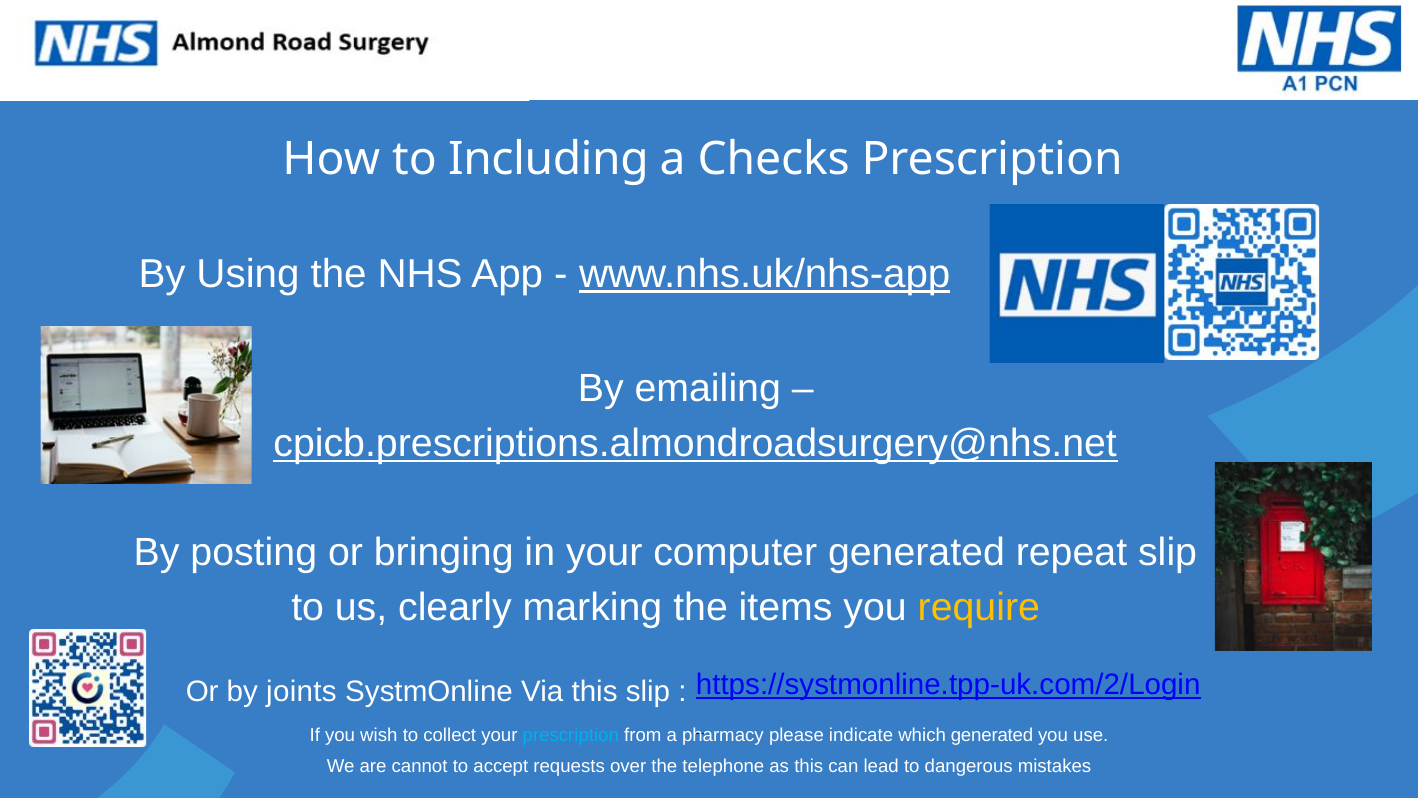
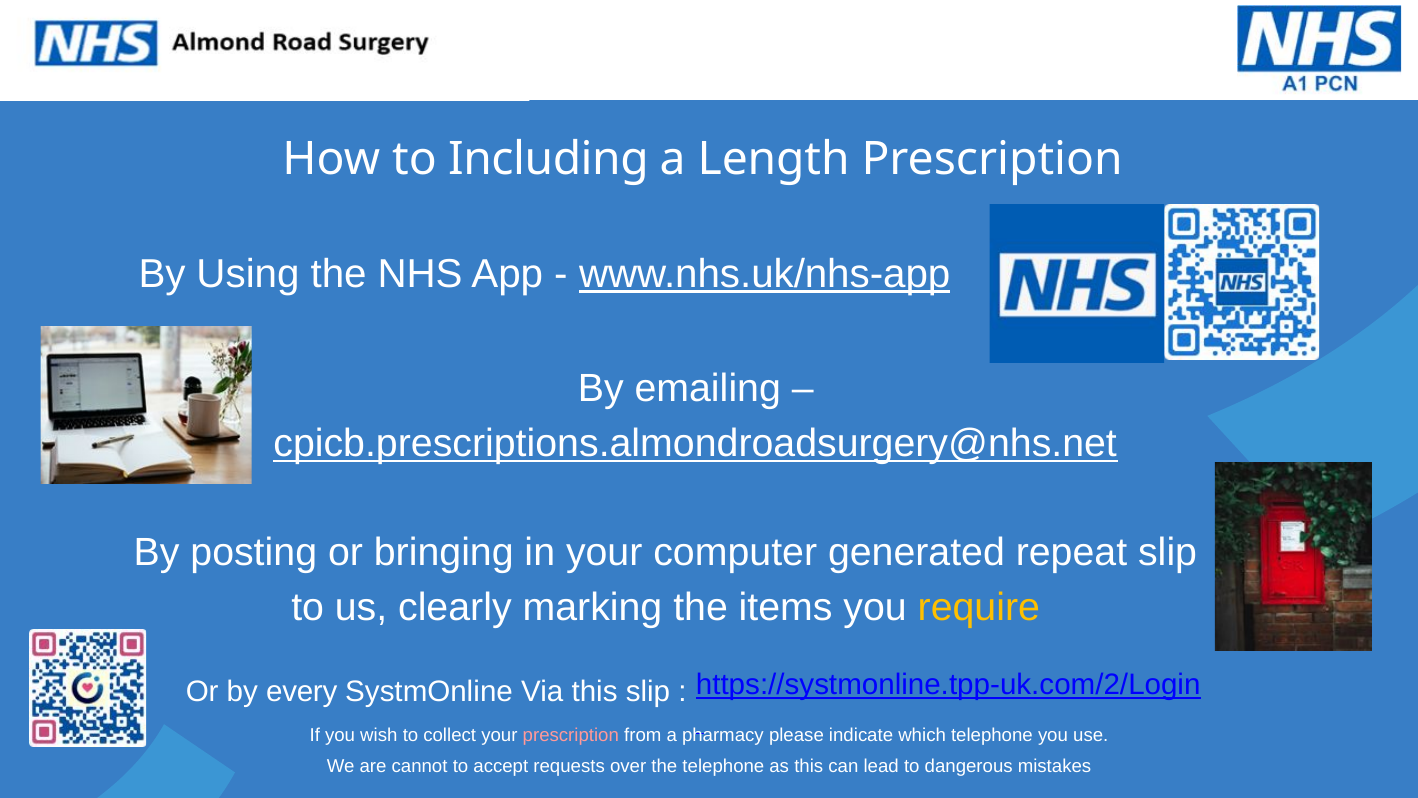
Checks: Checks -> Length
joints: joints -> every
prescription at (571, 736) colour: light blue -> pink
which generated: generated -> telephone
